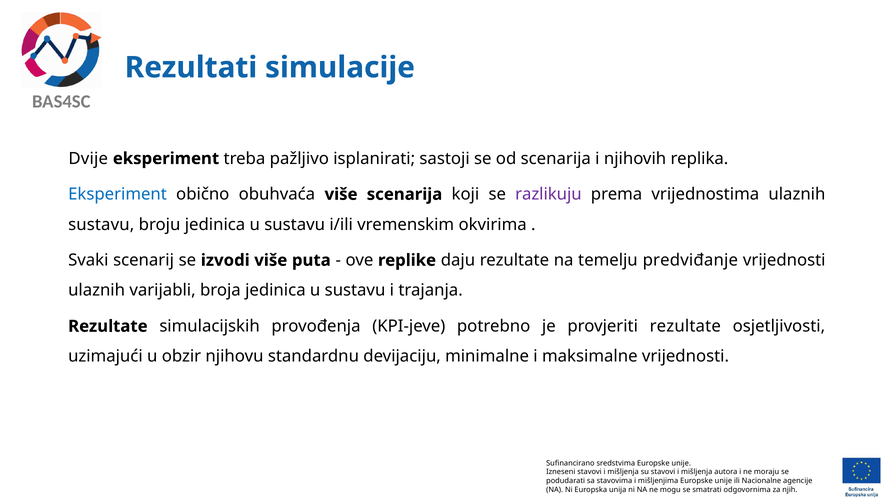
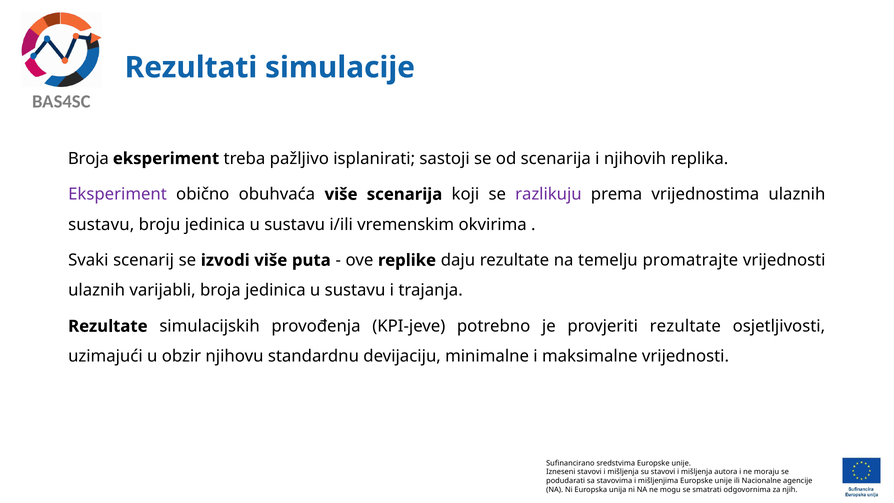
Dvije at (88, 159): Dvije -> Broja
Eksperiment at (118, 194) colour: blue -> purple
predviđanje: predviđanje -> promatrajte
